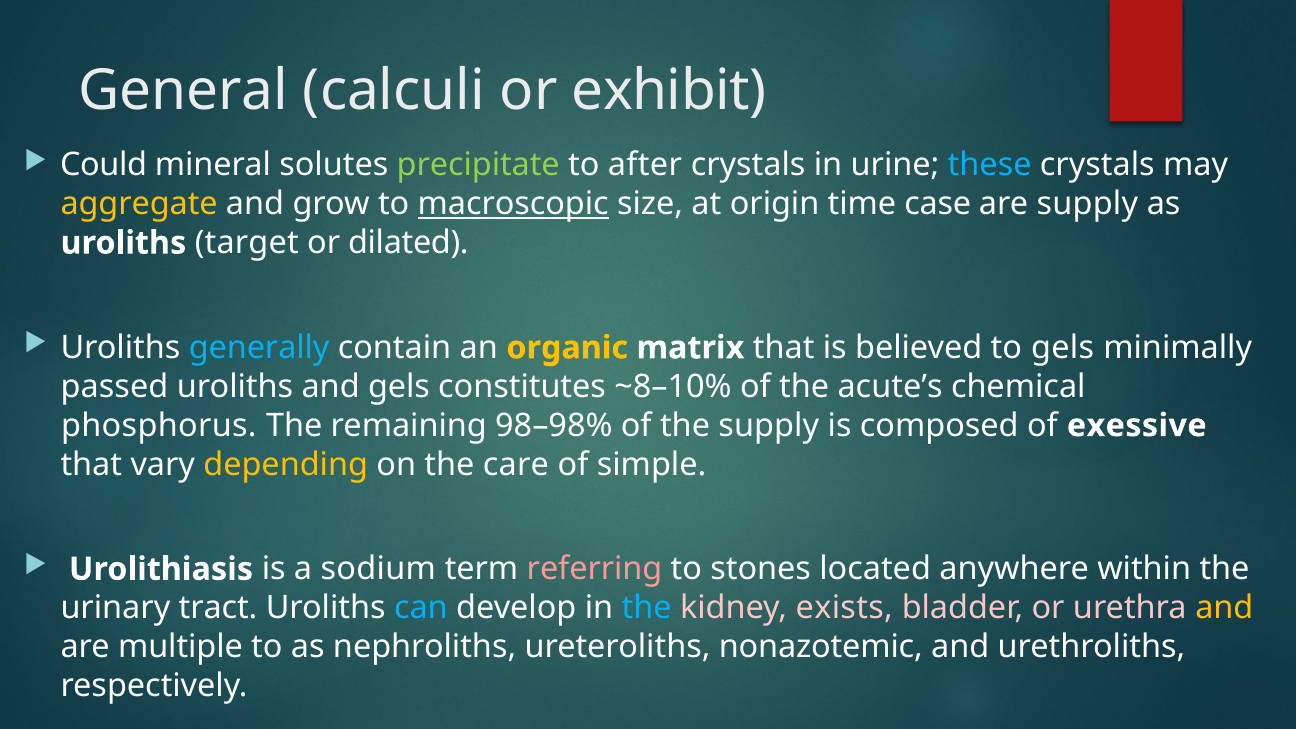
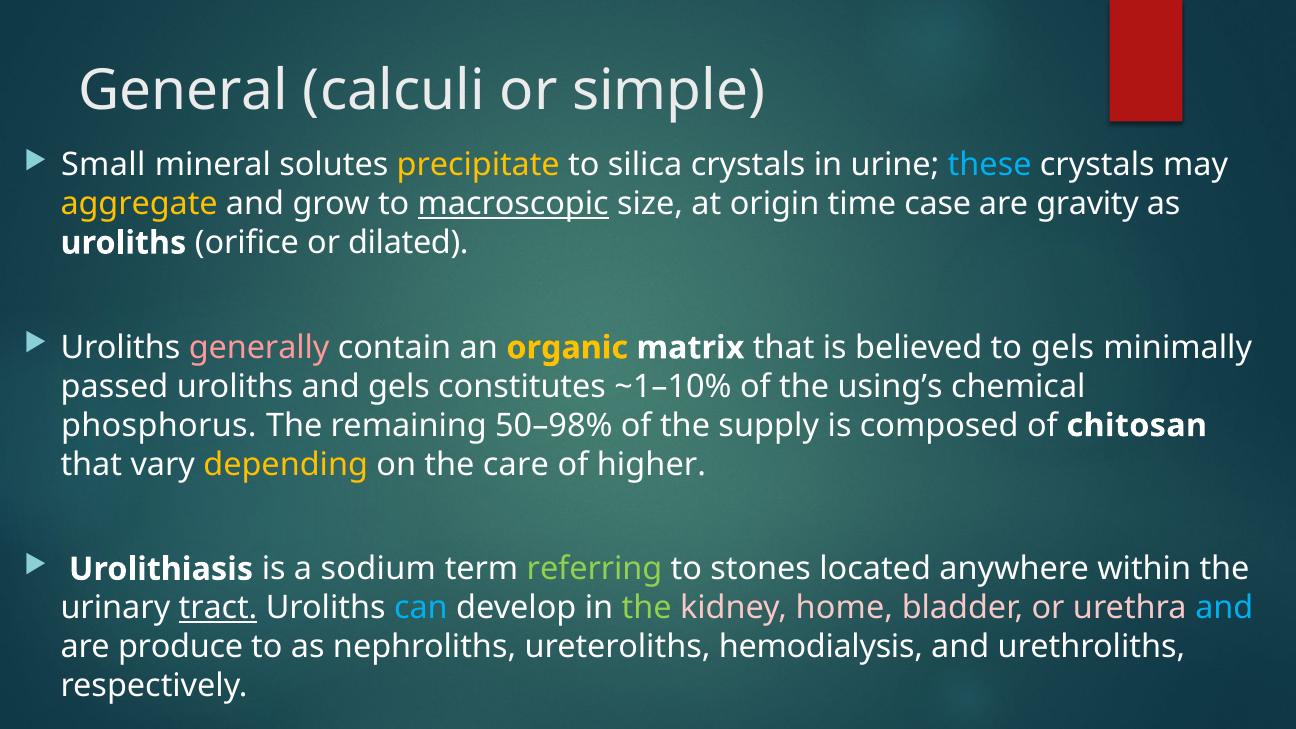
exhibit: exhibit -> simple
Could: Could -> Small
precipitate colour: light green -> yellow
after: after -> silica
are supply: supply -> gravity
target: target -> orifice
generally colour: light blue -> pink
~8–10%: ~8–10% -> ~1–10%
acute’s: acute’s -> using’s
98–98%: 98–98% -> 50–98%
exessive: exessive -> chitosan
simple: simple -> higher
referring colour: pink -> light green
tract underline: none -> present
the at (647, 608) colour: light blue -> light green
exists: exists -> home
and at (1224, 608) colour: yellow -> light blue
multiple: multiple -> produce
nonazotemic: nonazotemic -> hemodialysis
